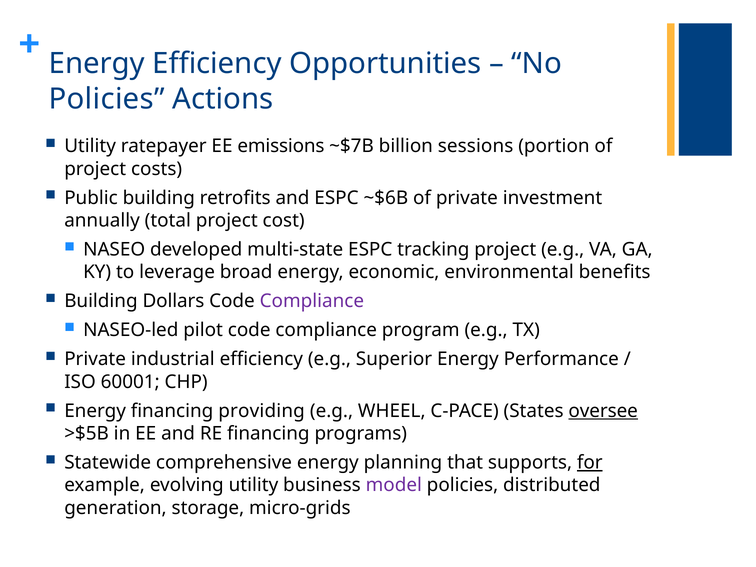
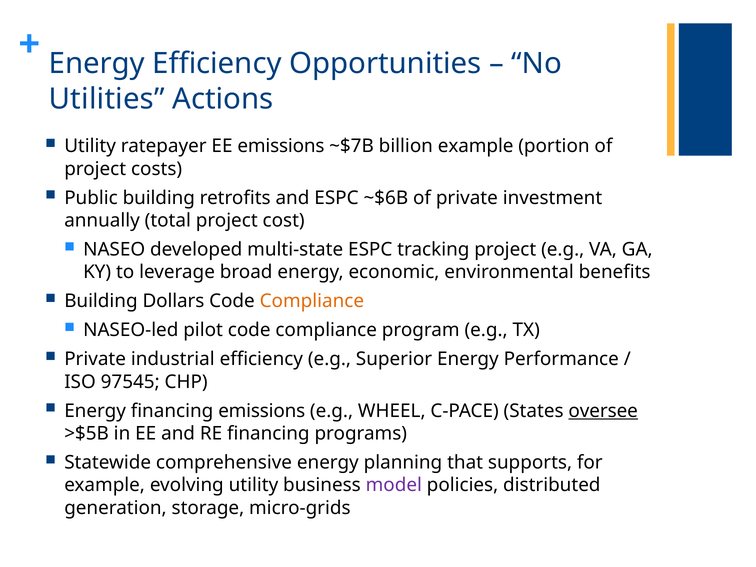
Policies at (107, 99): Policies -> Utilities
billion sessions: sessions -> example
Compliance at (312, 301) colour: purple -> orange
60001: 60001 -> 97545
financing providing: providing -> emissions
for underline: present -> none
